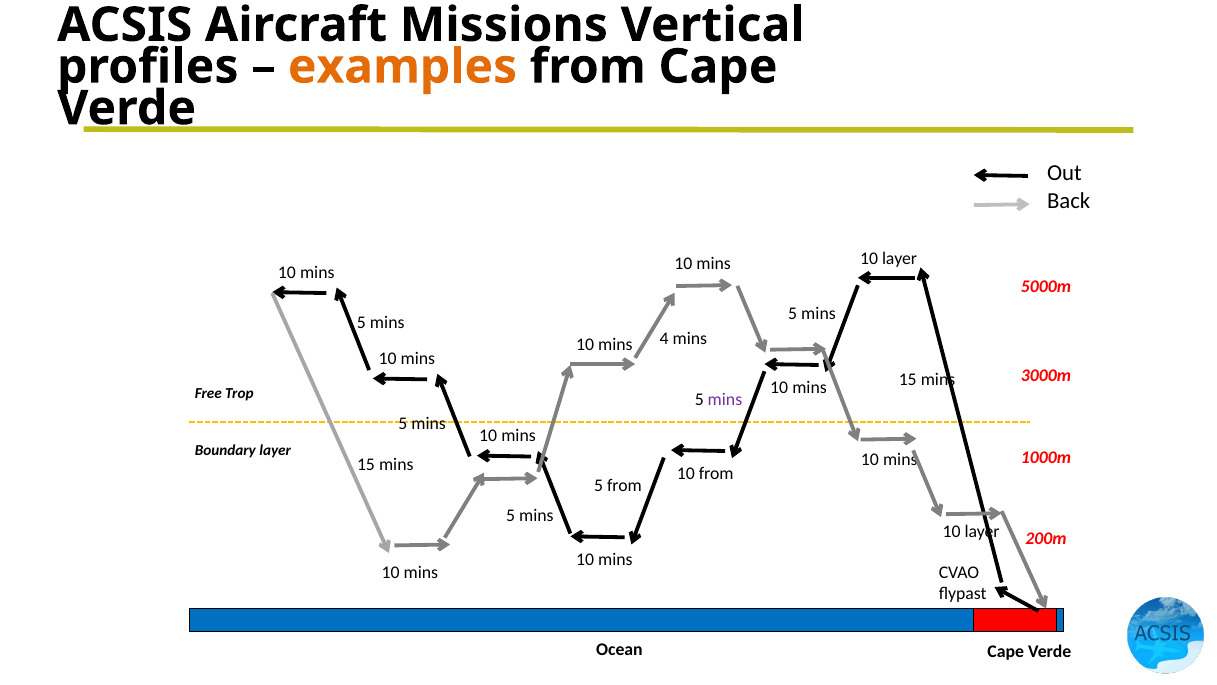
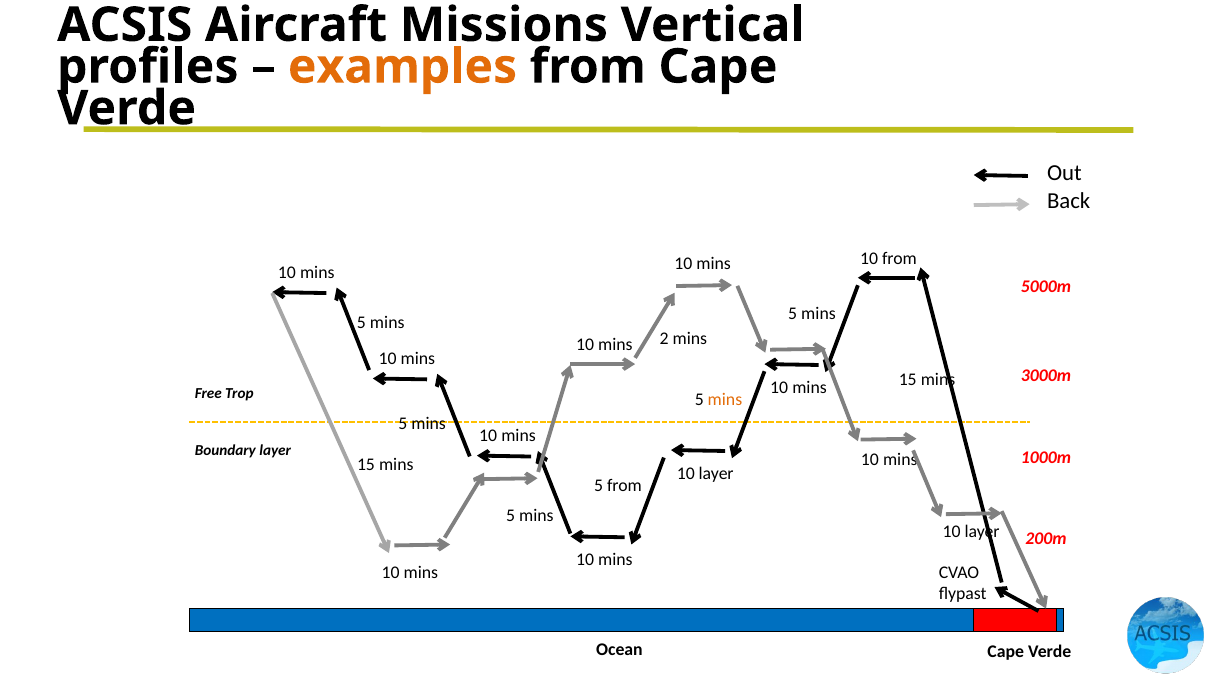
layer at (900, 258): layer -> from
4: 4 -> 2
mins at (725, 399) colour: purple -> orange
from at (716, 473): from -> layer
